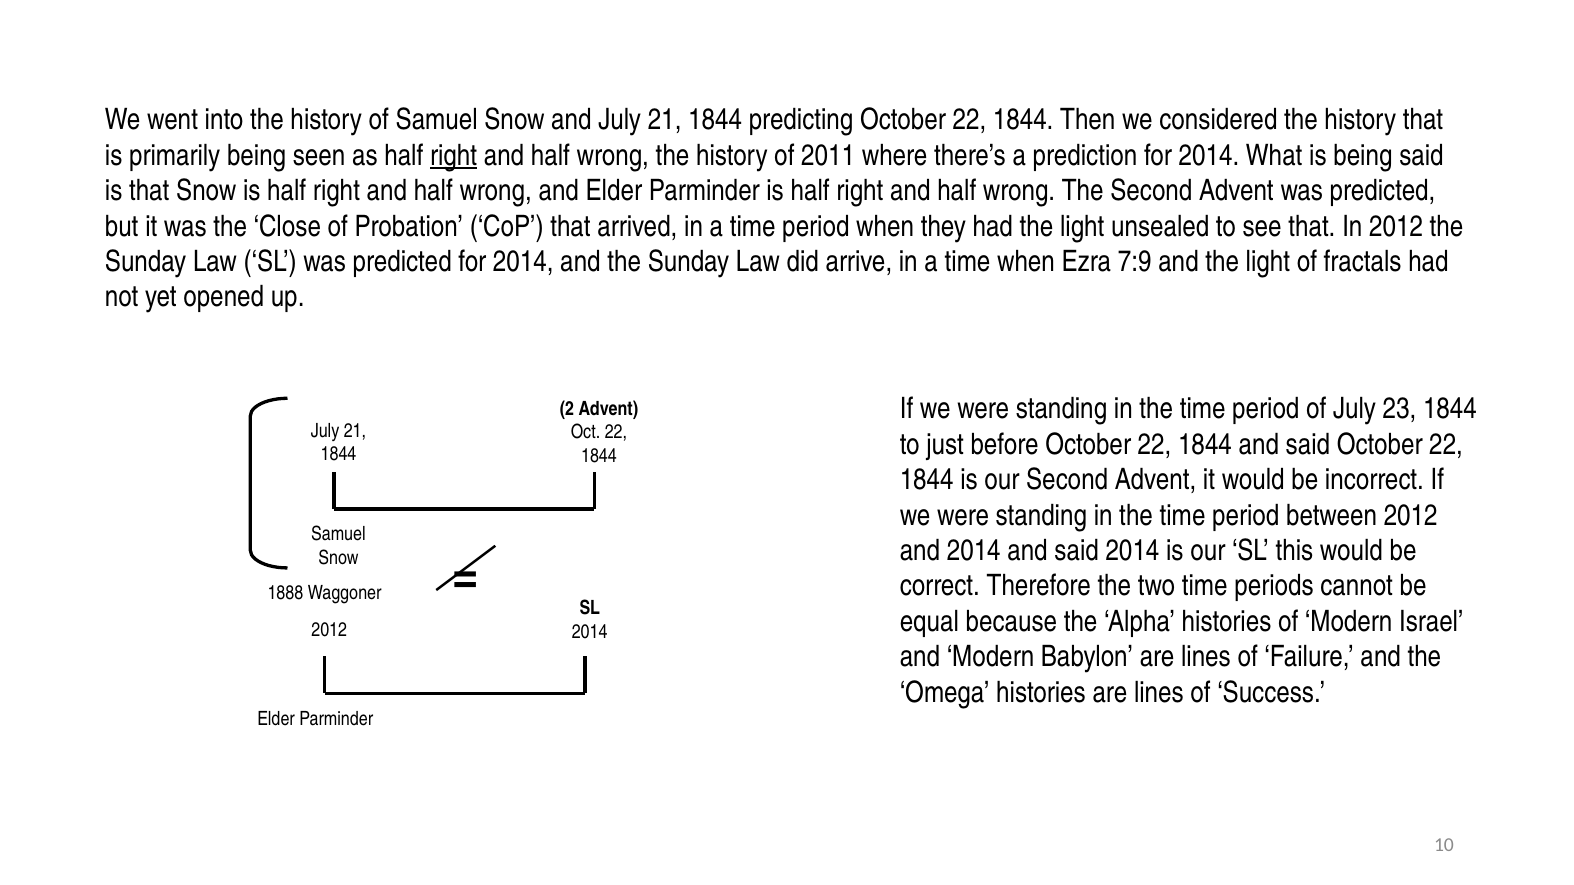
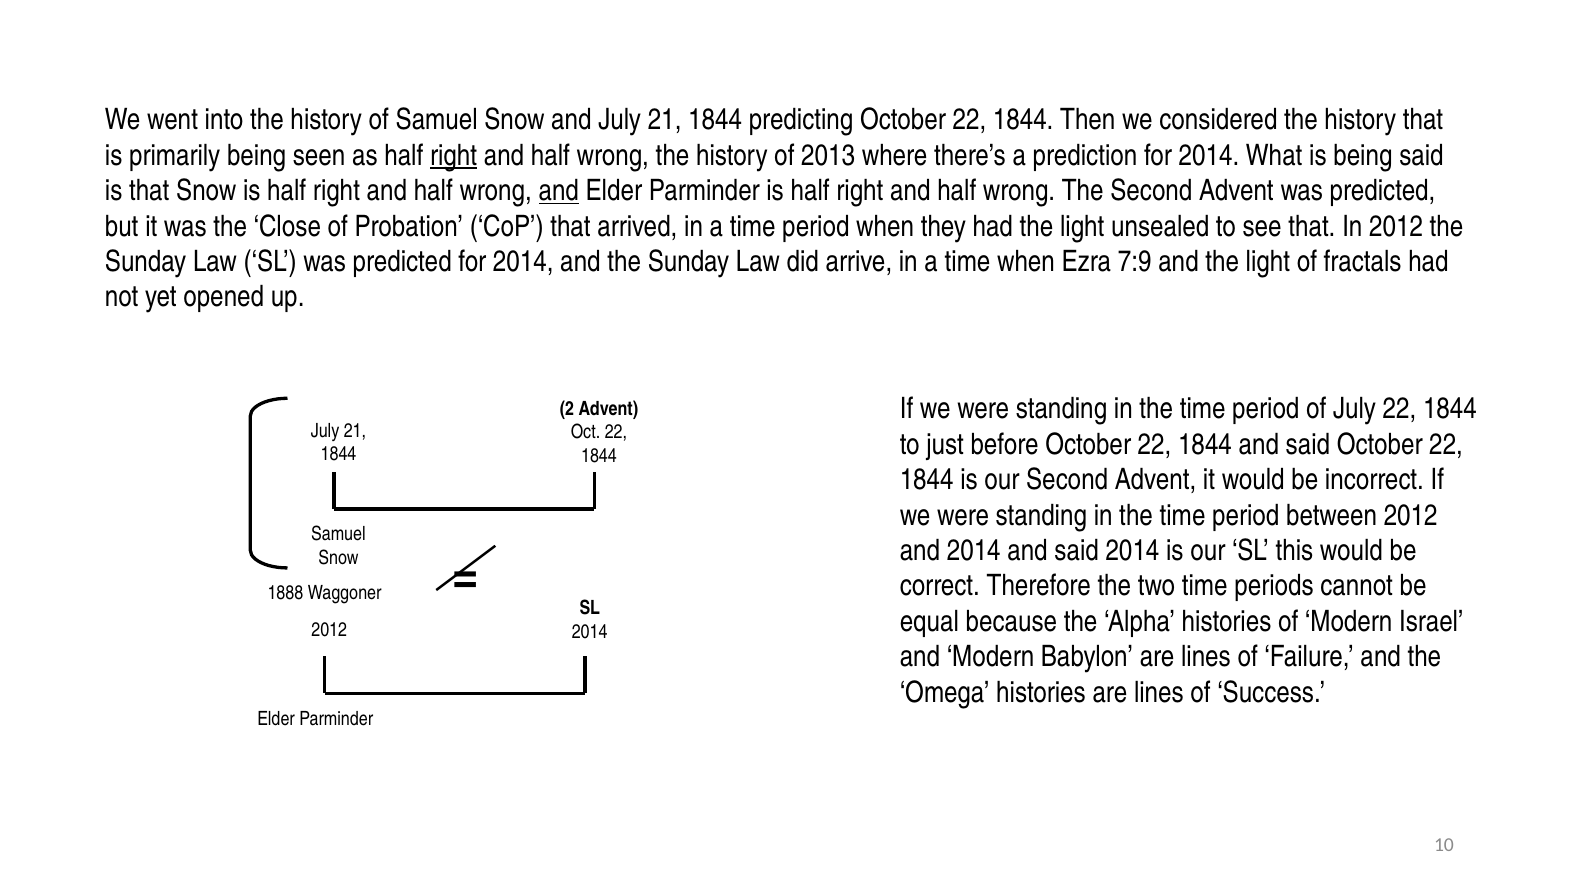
2011: 2011 -> 2013
and at (559, 191) underline: none -> present
July 23: 23 -> 22
